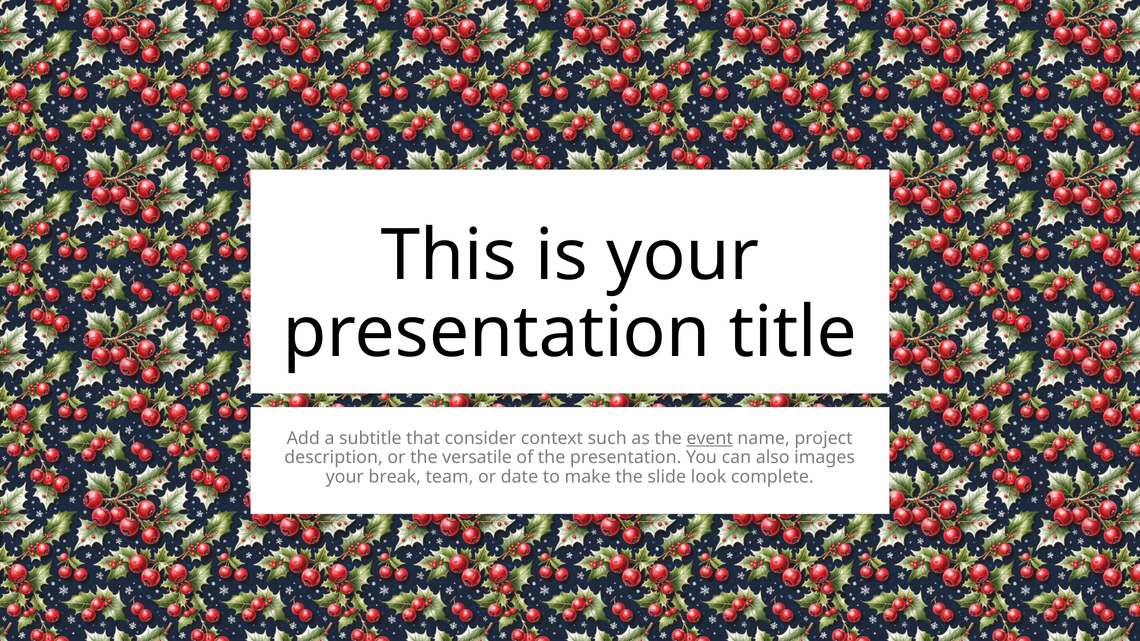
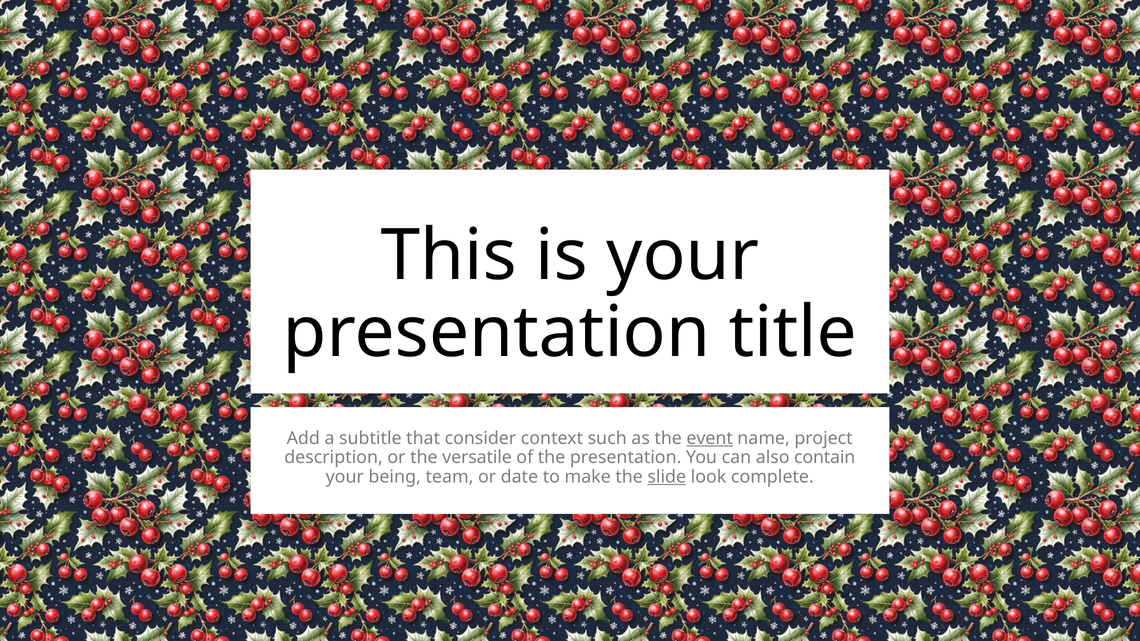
images: images -> contain
break: break -> being
slide underline: none -> present
